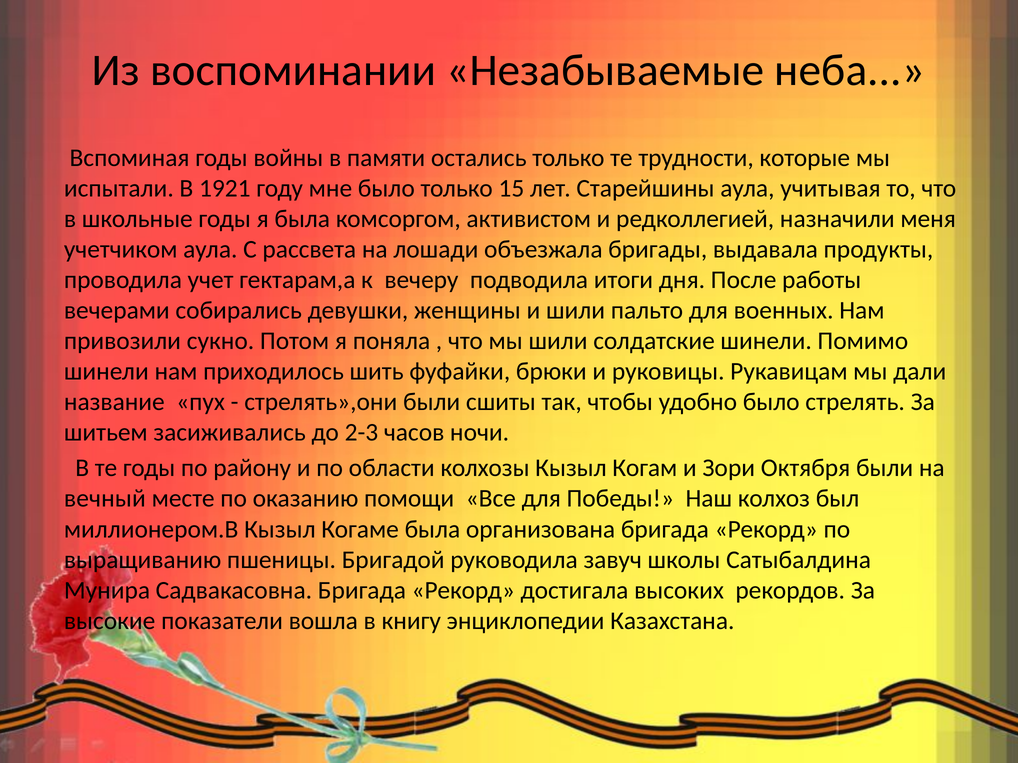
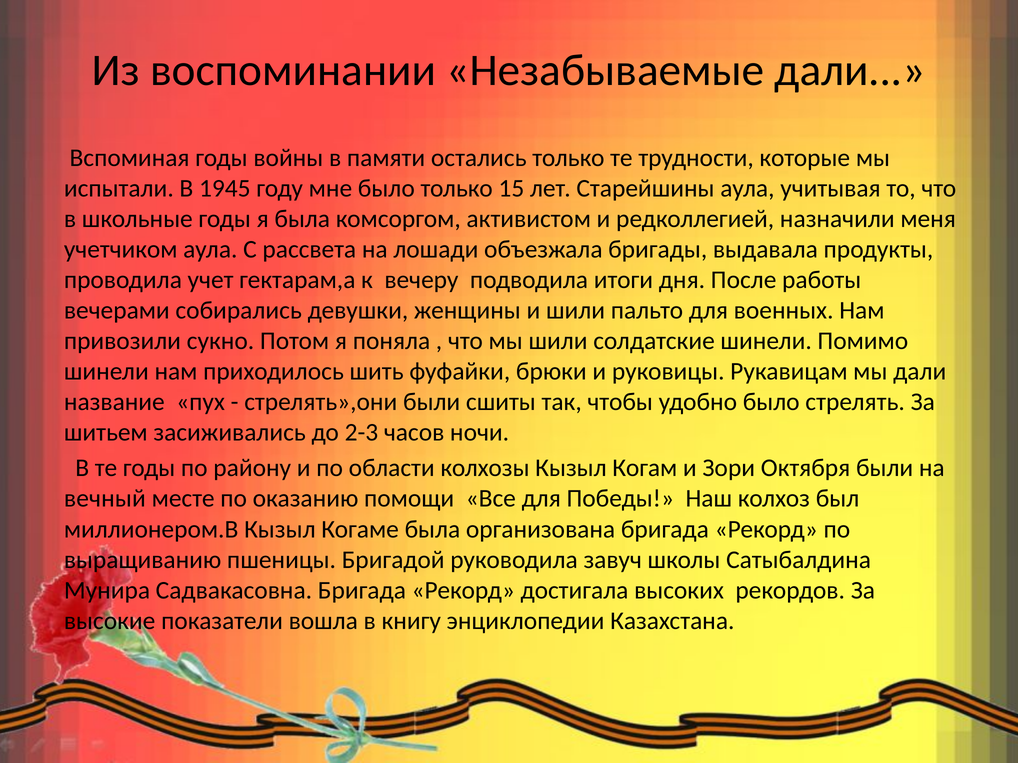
Незабываемые неба: неба -> дали
1921: 1921 -> 1945
